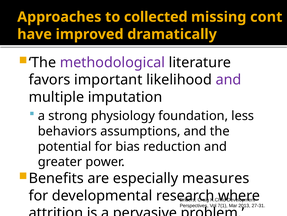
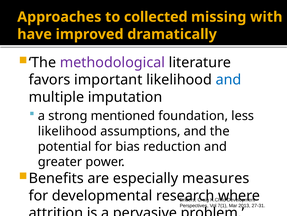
cont: cont -> with
and at (228, 80) colour: purple -> blue
physiology: physiology -> mentioned
behaviors at (67, 131): behaviors -> likelihood
